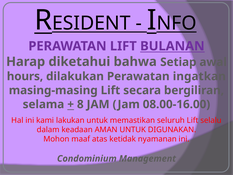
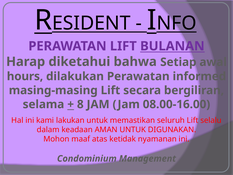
ingatkan: ingatkan -> informed
